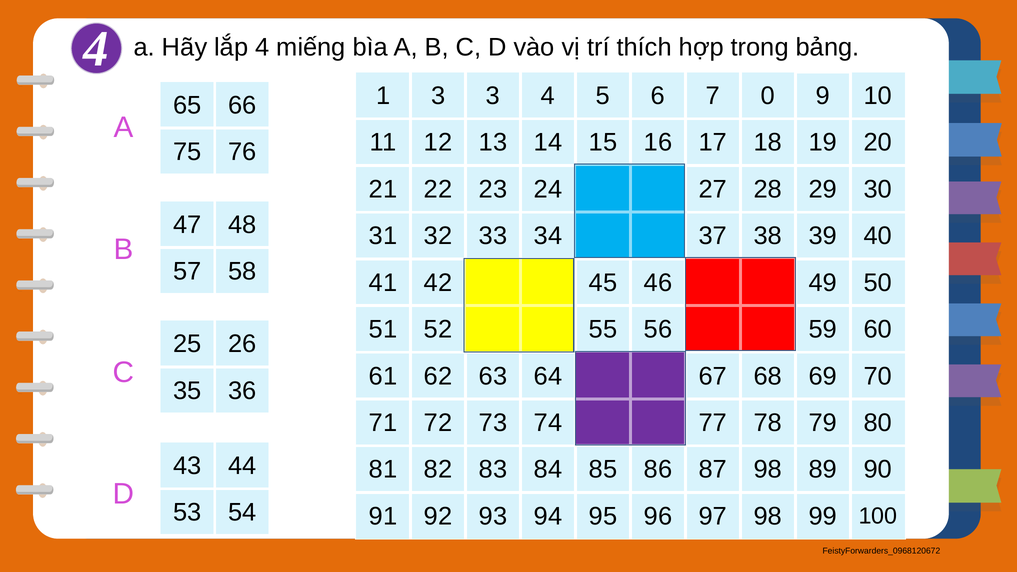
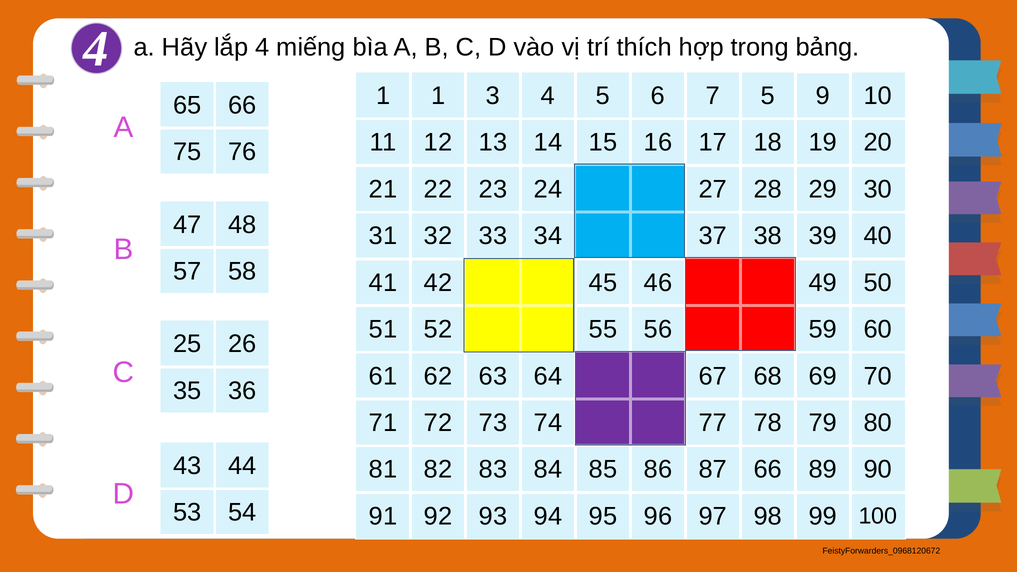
1 3: 3 -> 1
7 0: 0 -> 5
87 98: 98 -> 66
